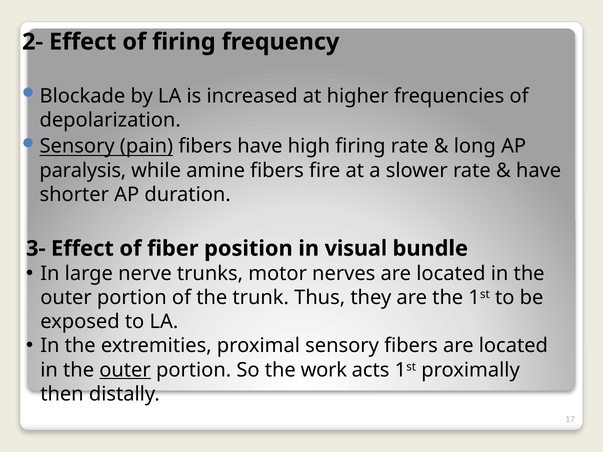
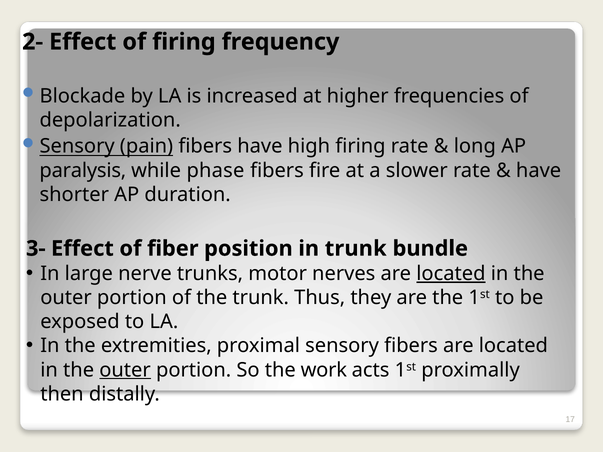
amine: amine -> phase
in visual: visual -> trunk
located at (451, 274) underline: none -> present
